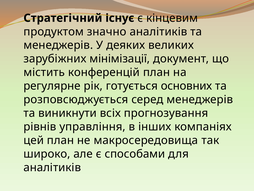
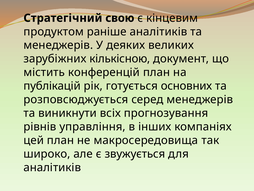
існує: існує -> свою
значно: значно -> раніше
мінімізації: мінімізації -> кількісною
регулярне: регулярне -> публікацій
способами: способами -> звужується
